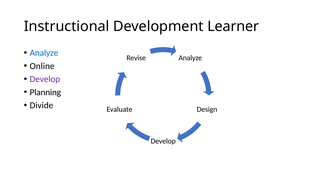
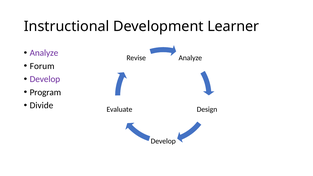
Analyze at (44, 53) colour: blue -> purple
Online: Online -> Forum
Planning: Planning -> Program
